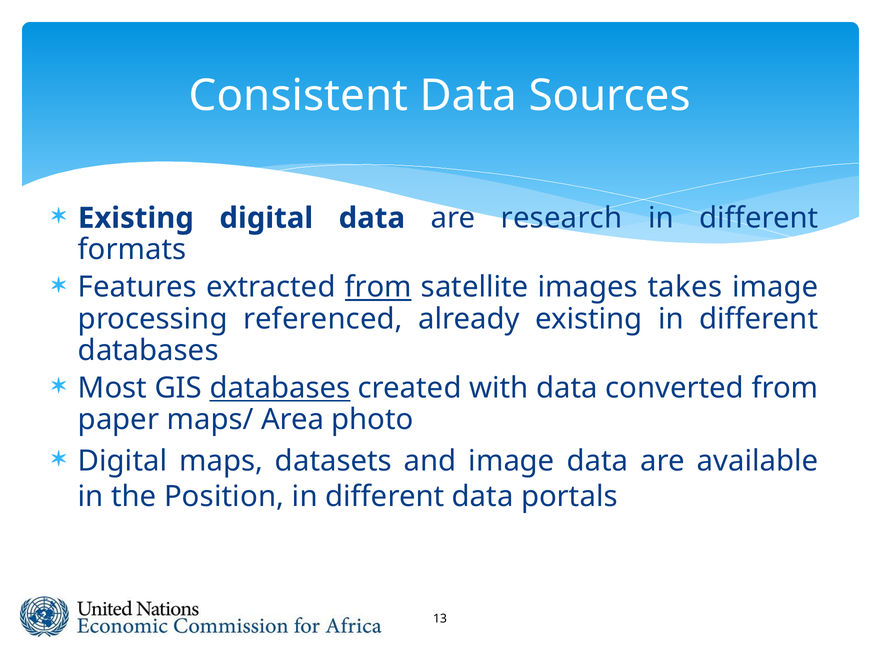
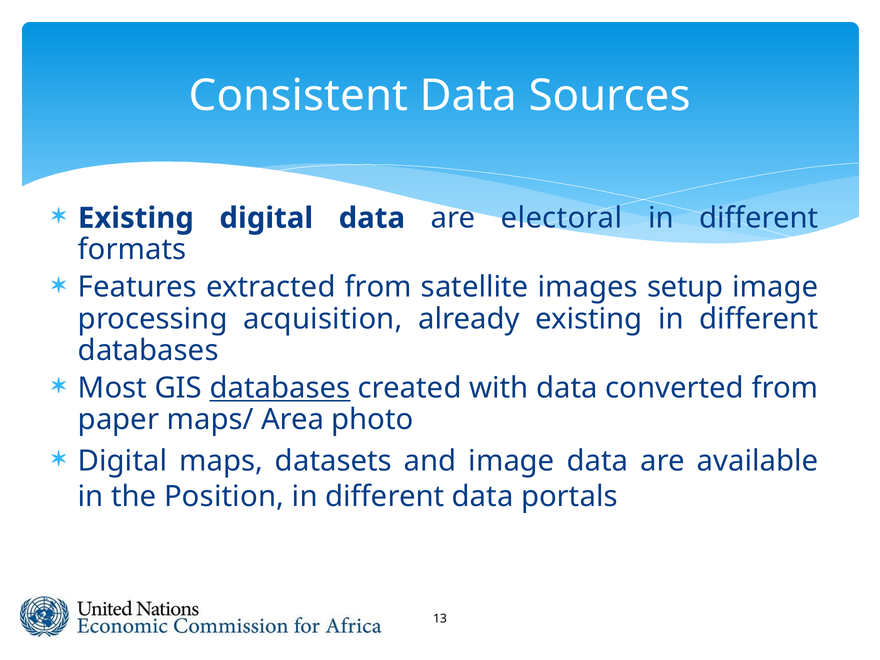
research: research -> electoral
from at (378, 287) underline: present -> none
takes: takes -> setup
referenced: referenced -> acquisition
